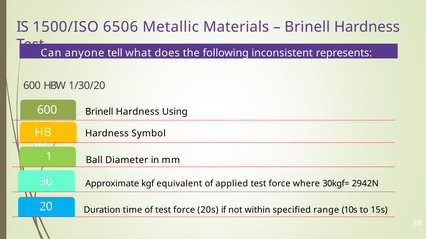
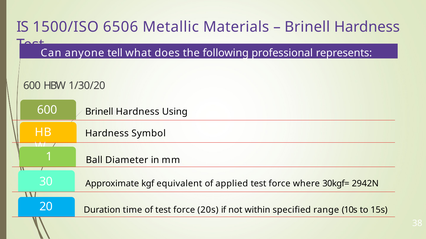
inconsistent: inconsistent -> professional
